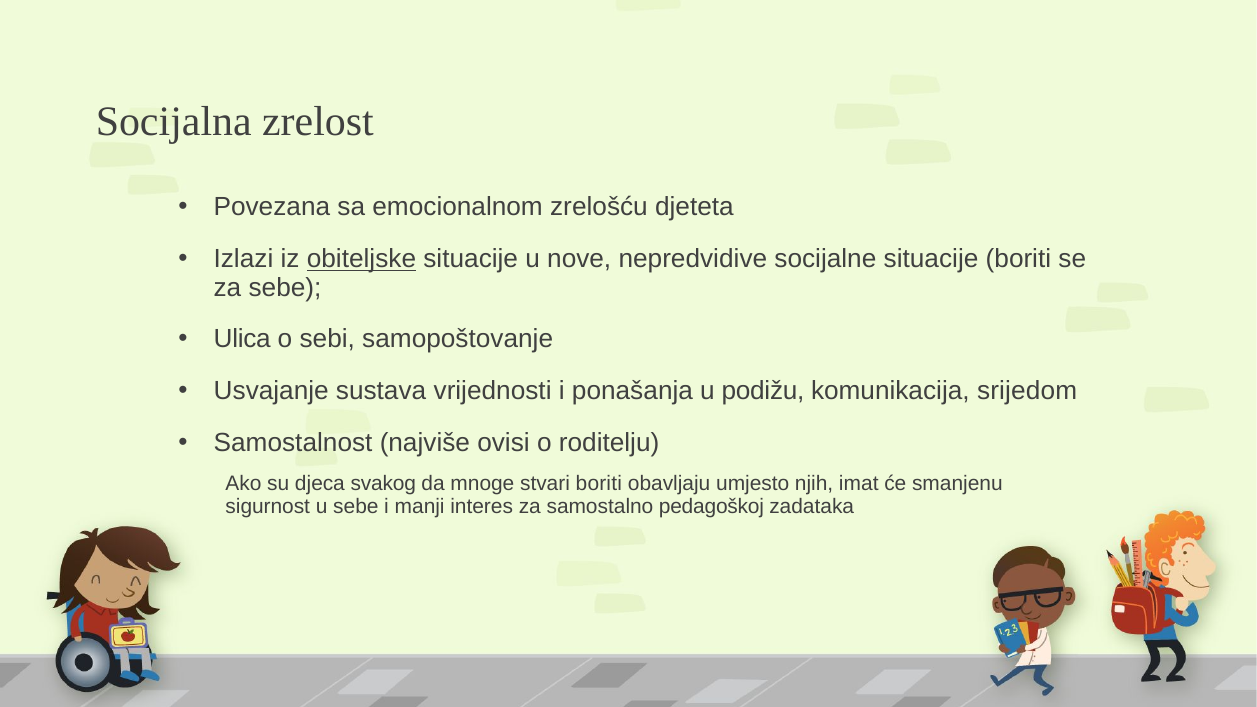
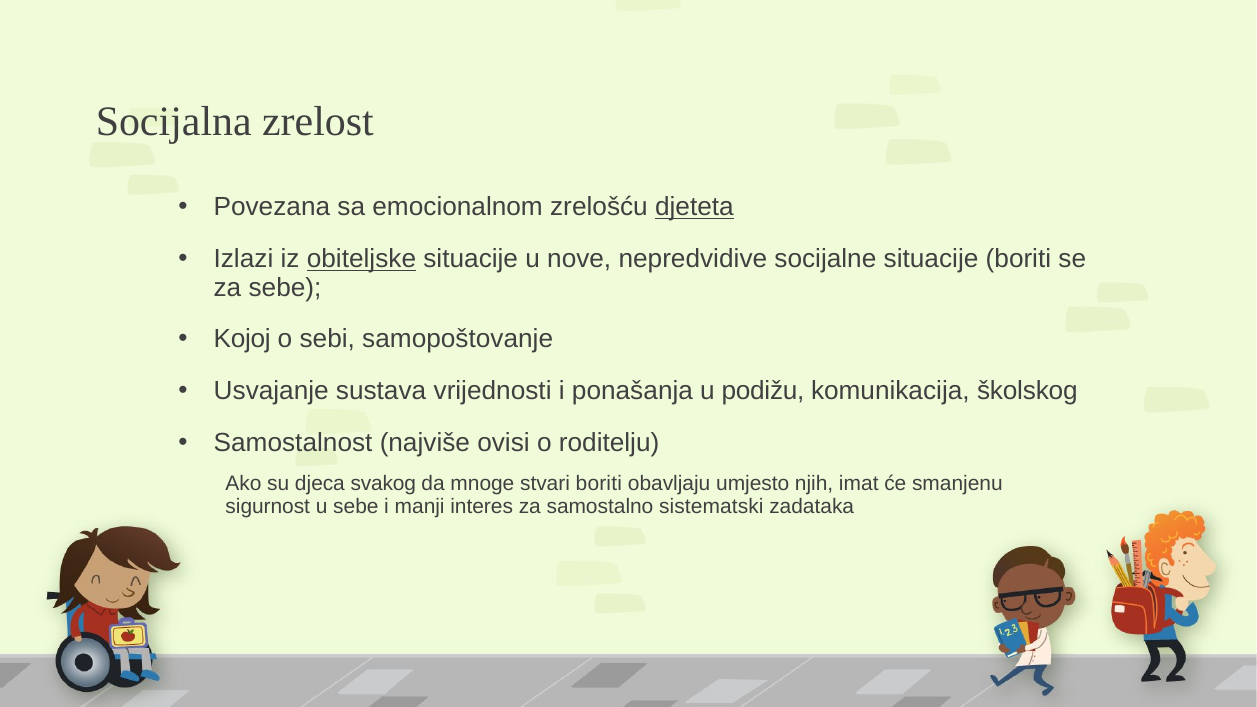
djeteta underline: none -> present
Ulica: Ulica -> Kojoj
srijedom: srijedom -> školskog
pedagoškoj: pedagoškoj -> sistematski
